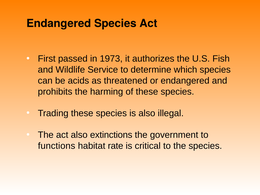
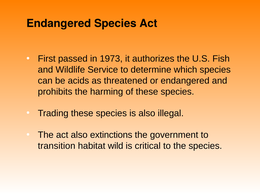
functions: functions -> transition
rate: rate -> wild
